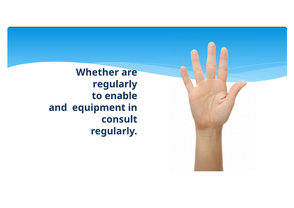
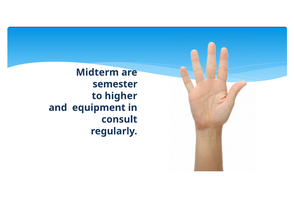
Whether: Whether -> Midterm
regularly at (115, 84): regularly -> semester
enable: enable -> higher
